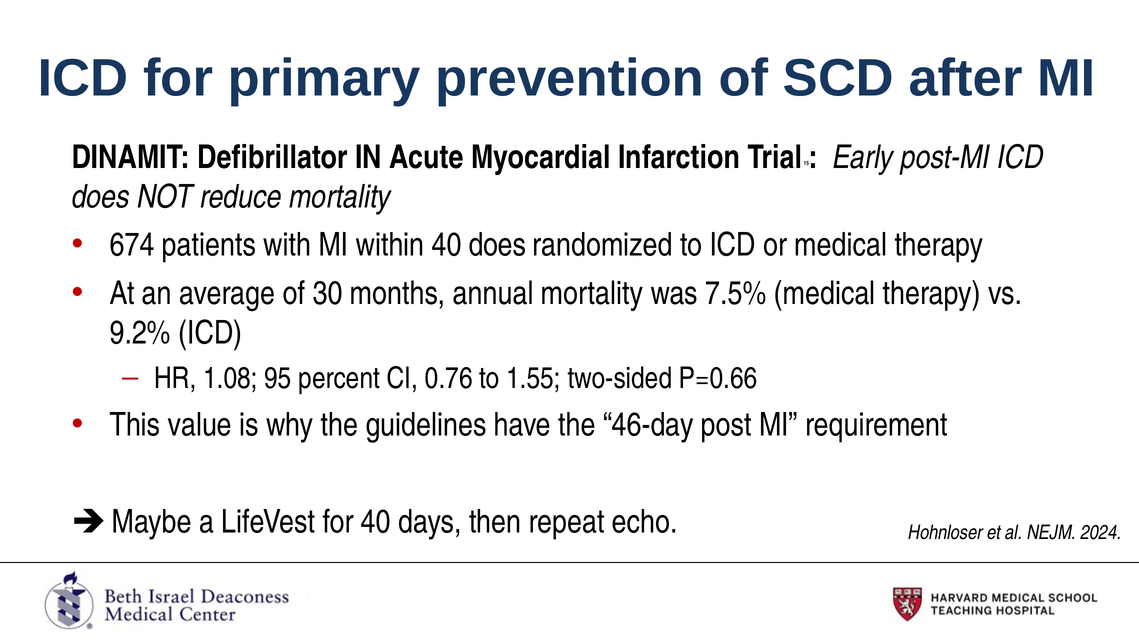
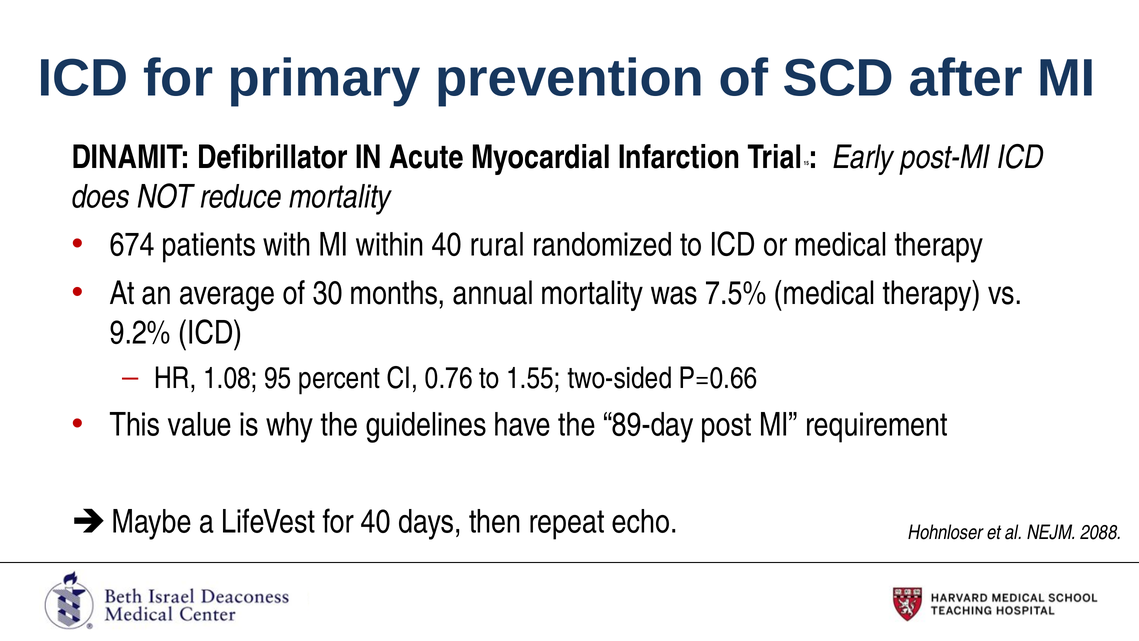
40 does: does -> rural
46-day: 46-day -> 89-day
2024: 2024 -> 2088
